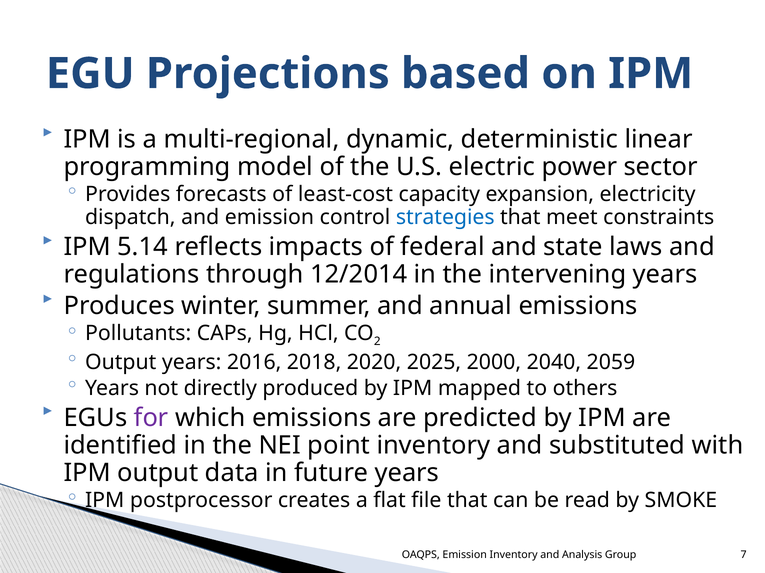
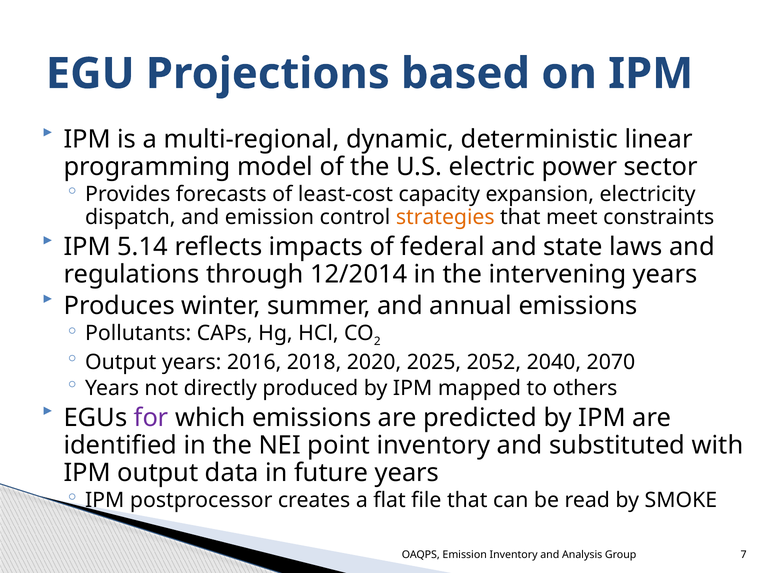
strategies colour: blue -> orange
2000: 2000 -> 2052
2059: 2059 -> 2070
